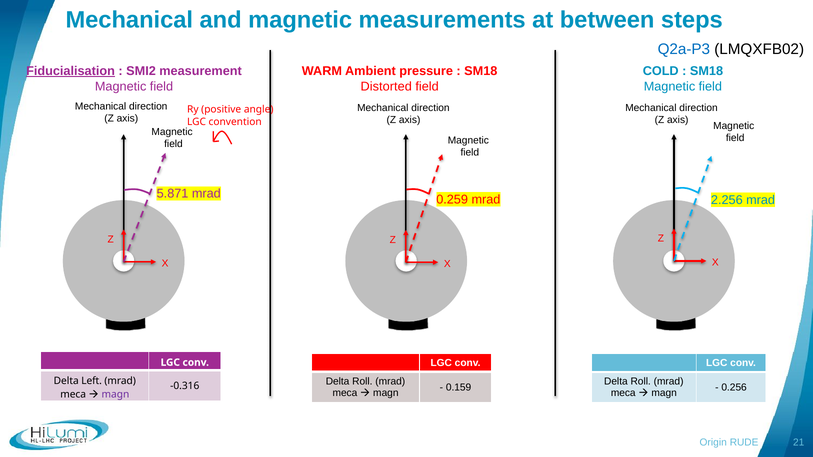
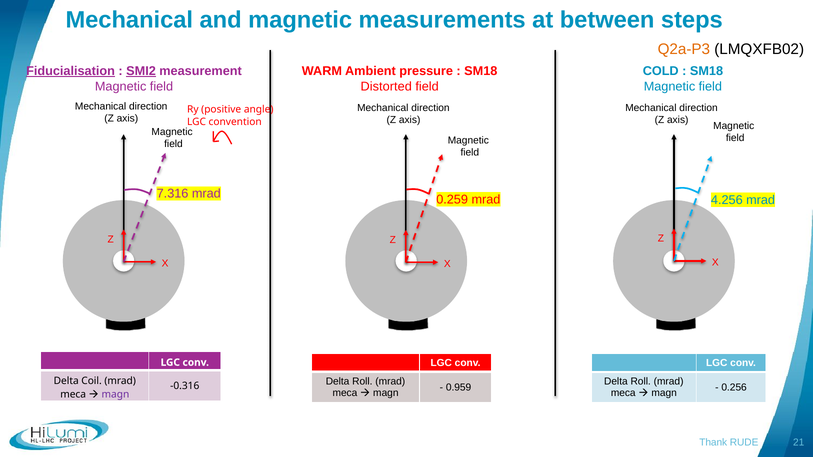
Q2a-P3 colour: blue -> orange
SMI2 underline: none -> present
5.871: 5.871 -> 7.316
2.256: 2.256 -> 4.256
Left: Left -> Coil
0.159: 0.159 -> 0.959
Origin: Origin -> Thank
